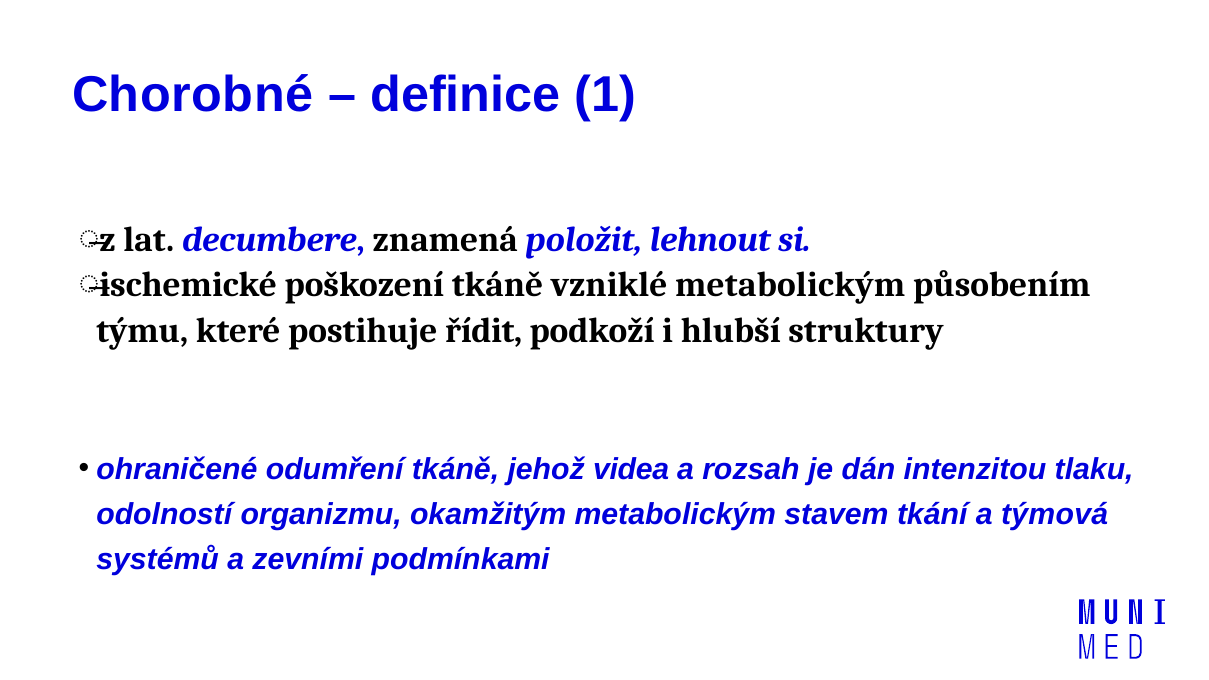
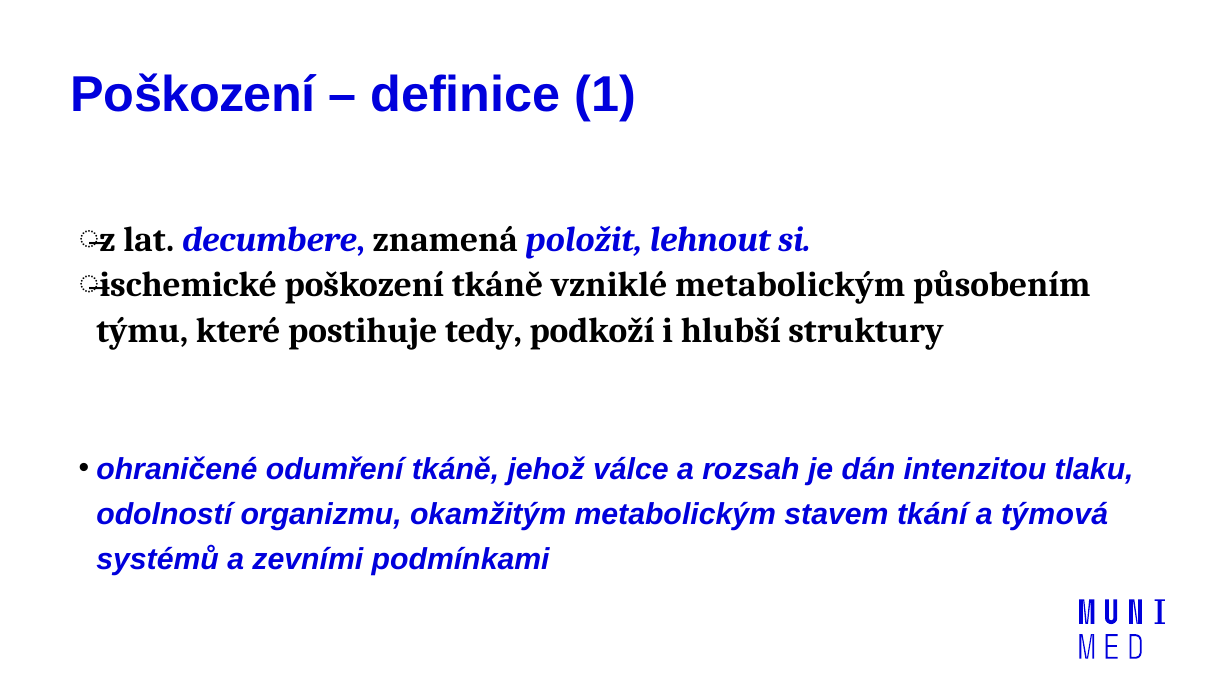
Chorobné at (193, 95): Chorobné -> Poškození
řídit: řídit -> tedy
videa: videa -> válce
